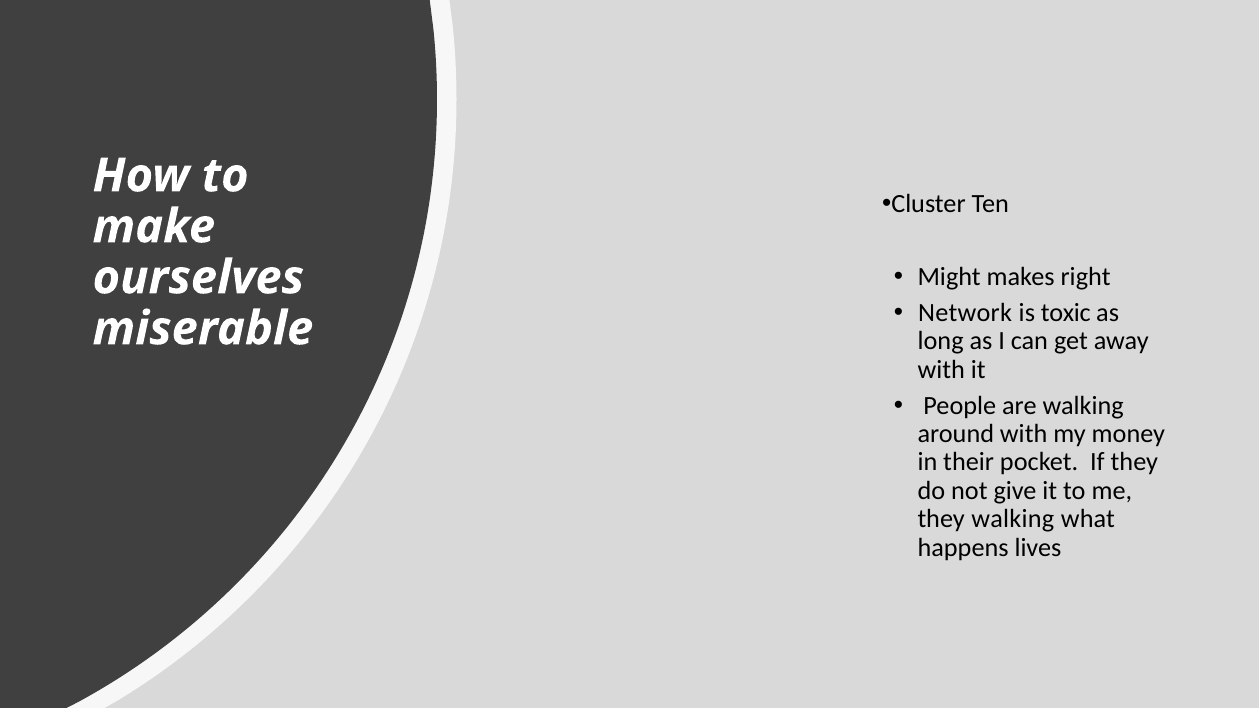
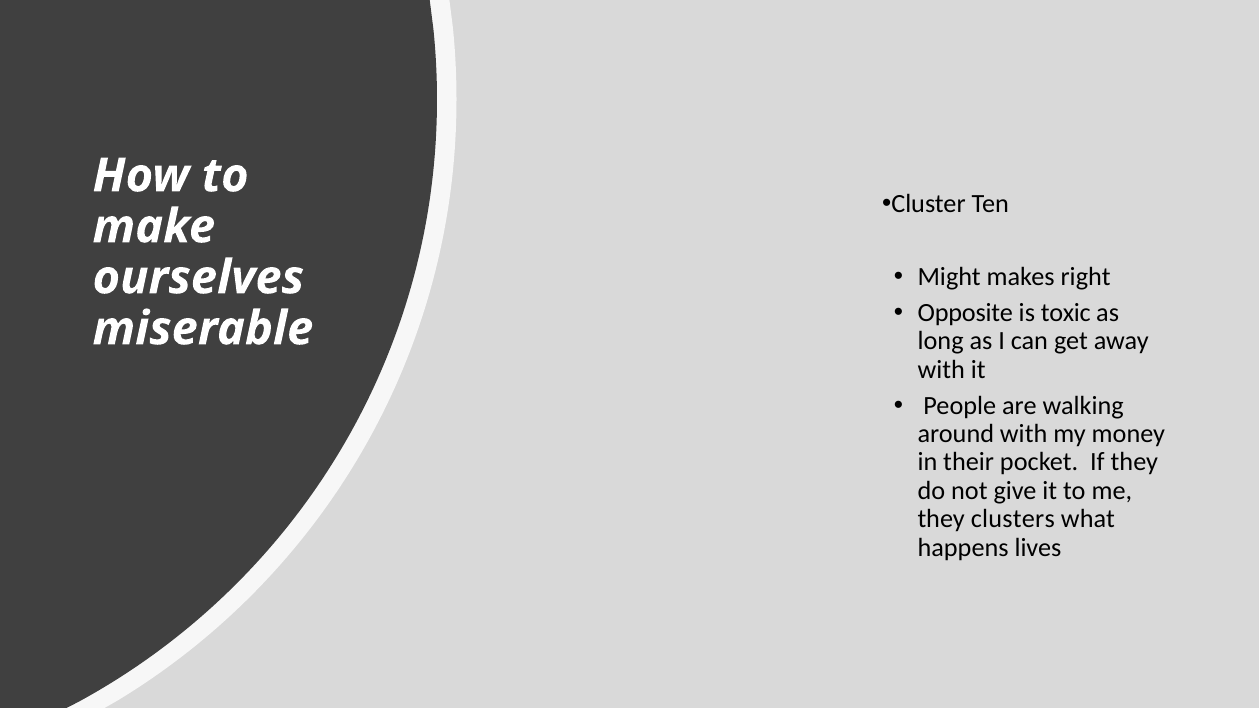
Network: Network -> Opposite
they walking: walking -> clusters
